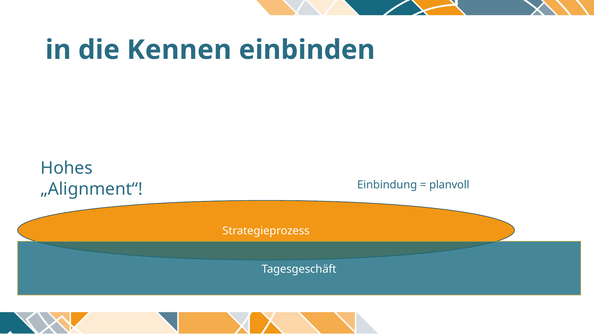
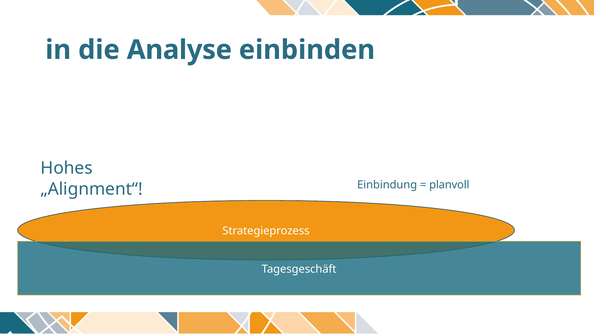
Kennen: Kennen -> Analyse
